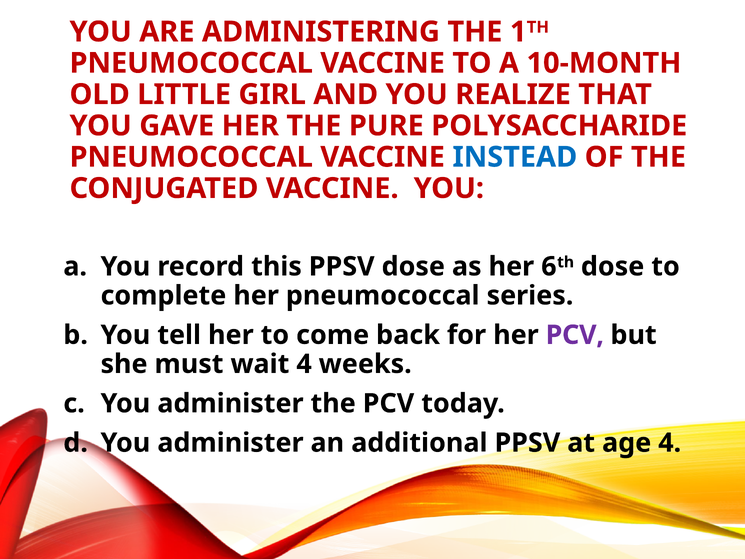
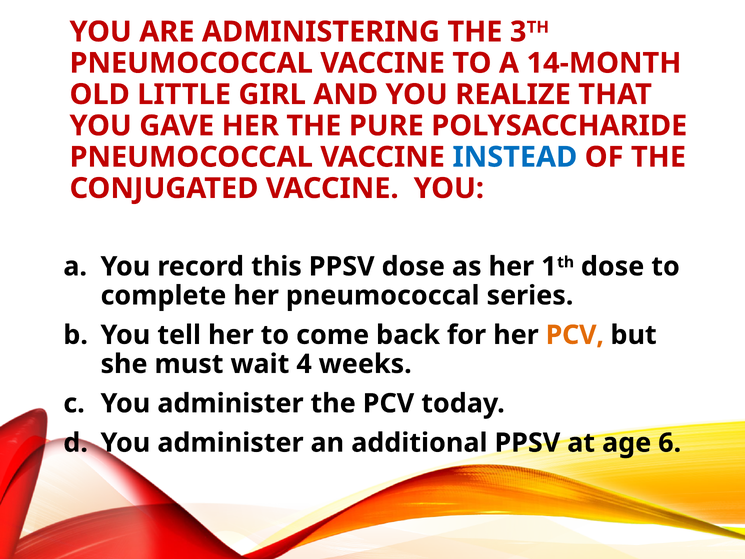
1: 1 -> 3
10-MONTH: 10-MONTH -> 14-MONTH
6: 6 -> 1
PCV at (575, 335) colour: purple -> orange
age 4: 4 -> 6
